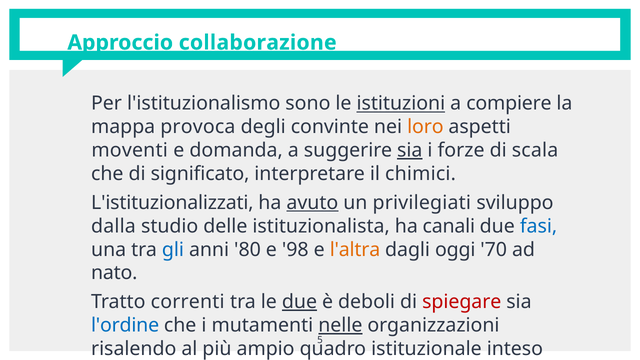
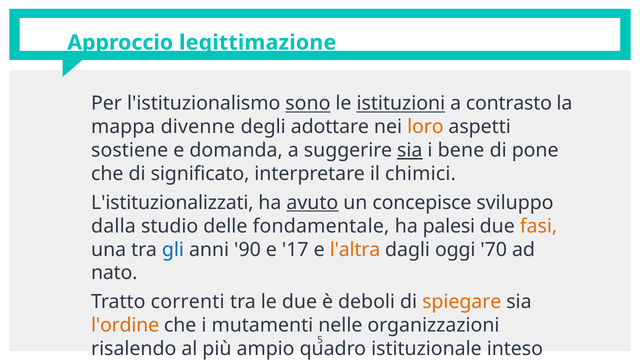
collaborazione: collaborazione -> legittimazione
sono underline: none -> present
compiere: compiere -> contrasto
provoca: provoca -> divenne
convinte: convinte -> adottare
moventi: moventi -> sostiene
forze: forze -> bene
scala: scala -> pone
privilegiati: privilegiati -> concepisce
istituzionalista: istituzionalista -> fondamentale
canali: canali -> palesi
fasi colour: blue -> orange
80: 80 -> 90
98: 98 -> 17
due at (300, 302) underline: present -> none
spiegare colour: red -> orange
l'ordine colour: blue -> orange
nelle underline: present -> none
